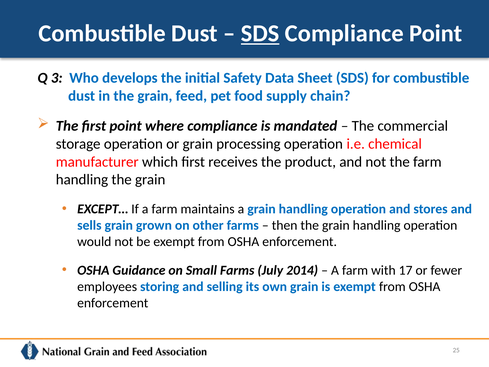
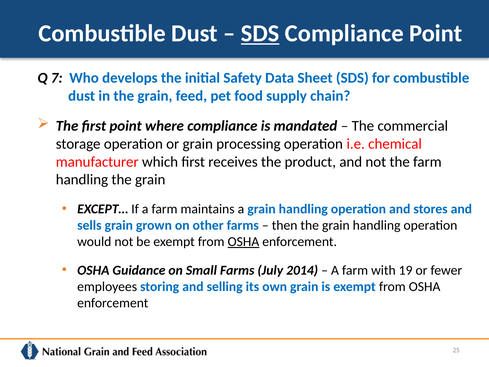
3: 3 -> 7
OSHA at (243, 241) underline: none -> present
17: 17 -> 19
